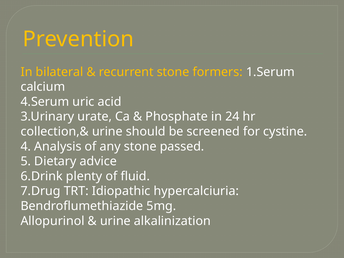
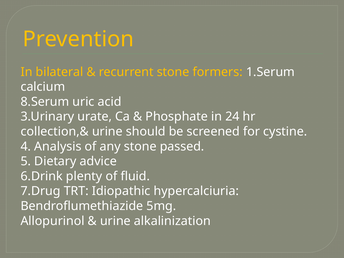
4.Serum: 4.Serum -> 8.Serum
